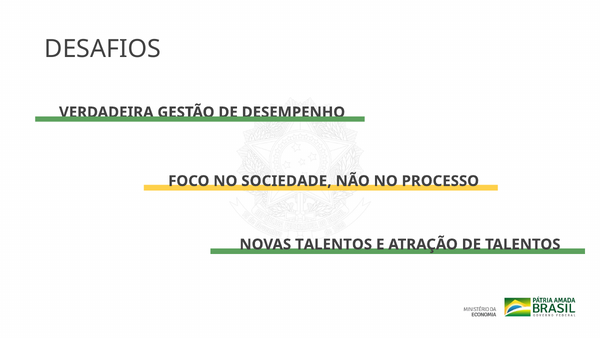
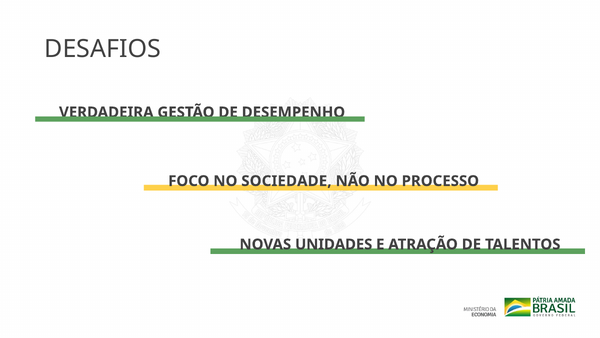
NOVAS TALENTOS: TALENTOS -> UNIDADES
